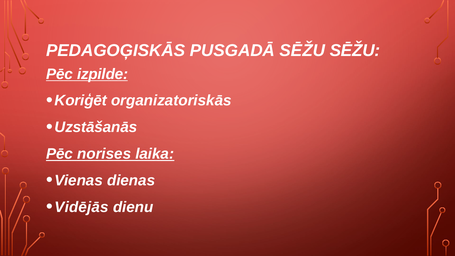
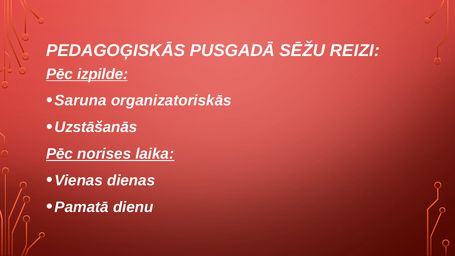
SĒŽU SĒŽU: SĒŽU -> REIZI
Koriģēt: Koriģēt -> Saruna
Vidējās: Vidējās -> Pamatā
